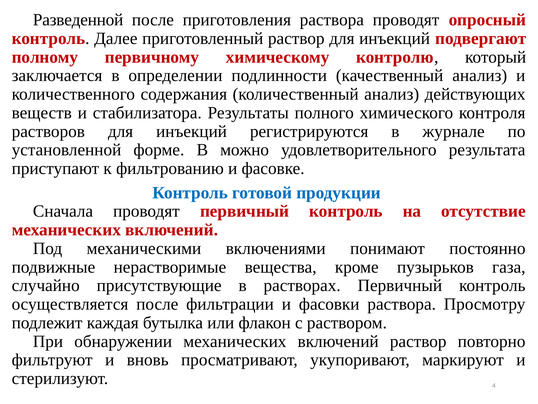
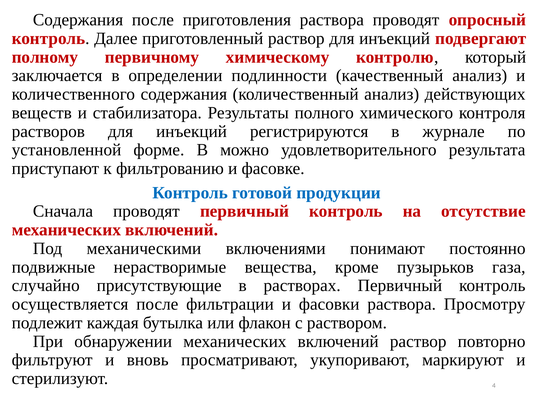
Разведенной at (78, 20): Разведенной -> Содержания
